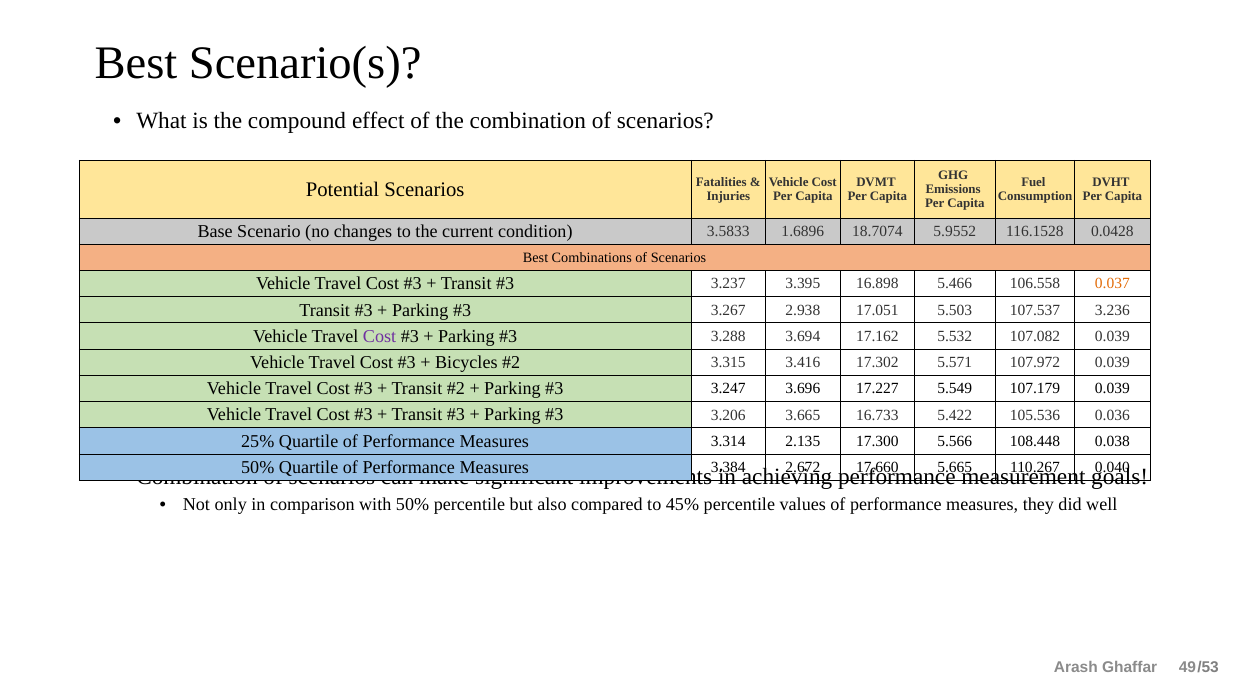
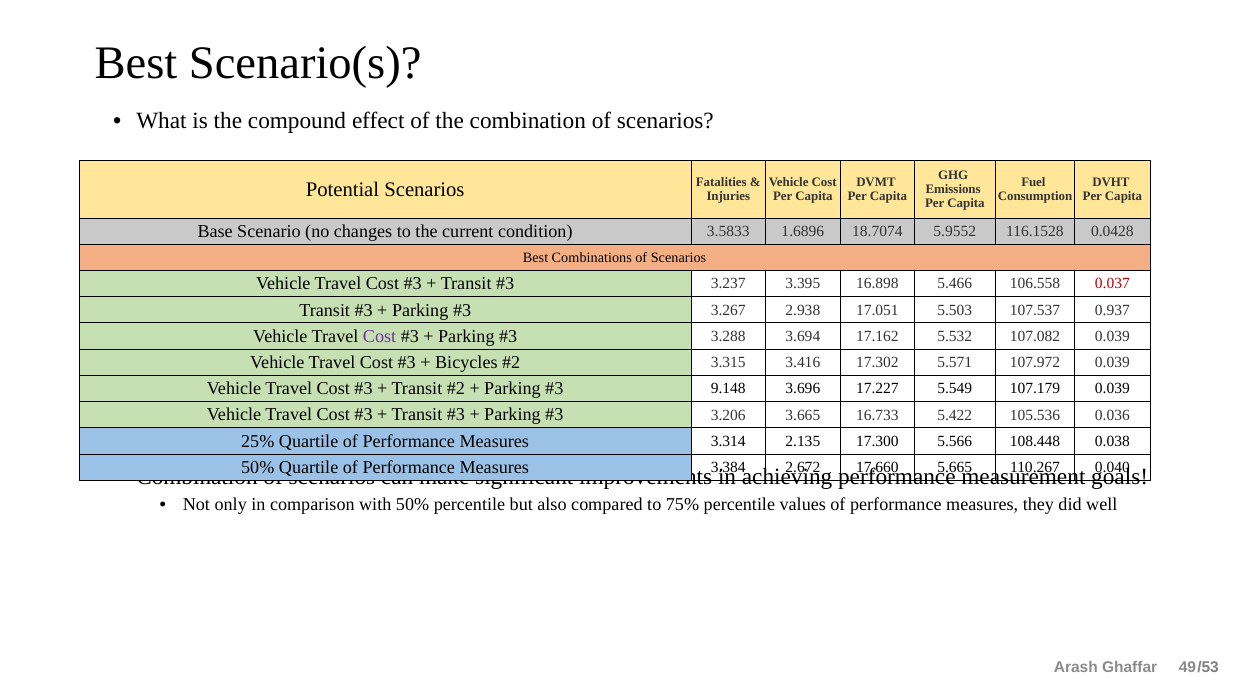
0.037 colour: orange -> red
3.236: 3.236 -> 0.937
3.247: 3.247 -> 9.148
45%: 45% -> 75%
